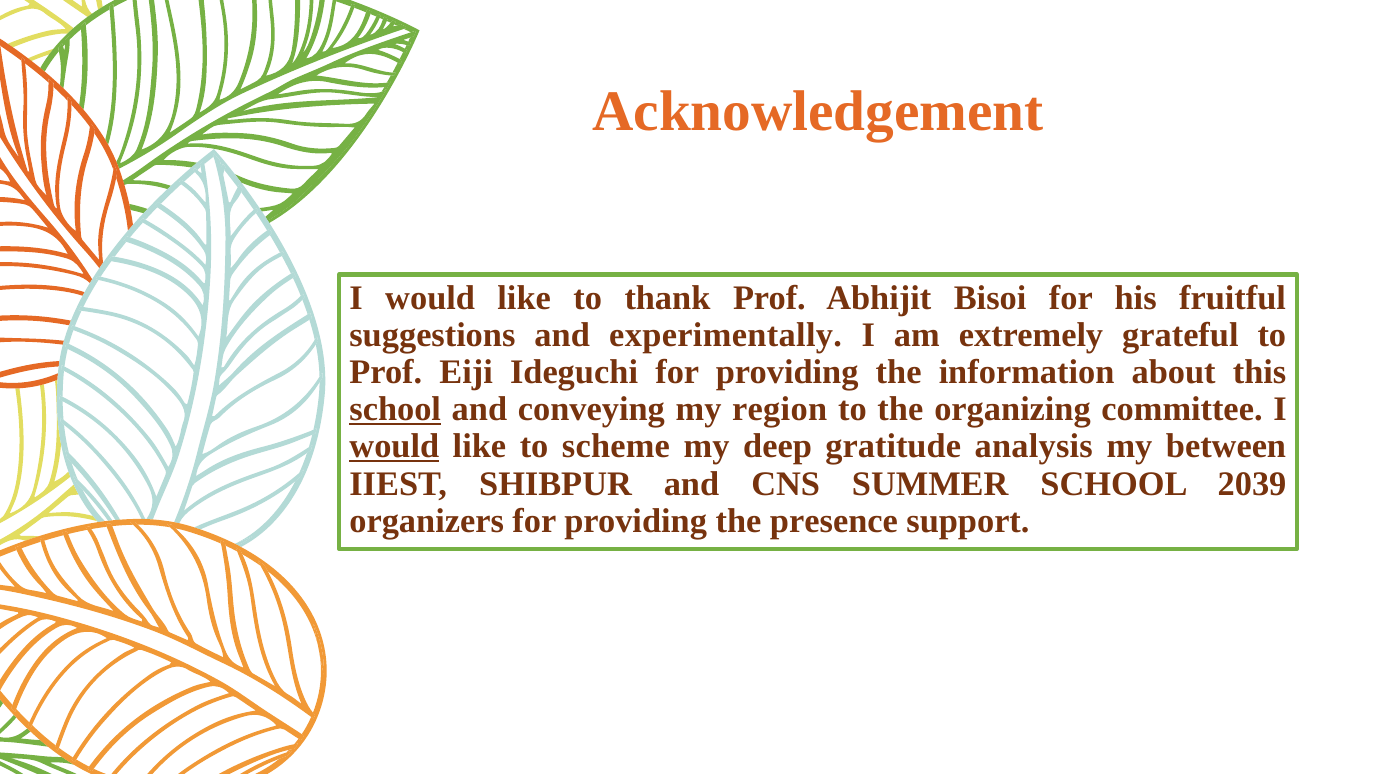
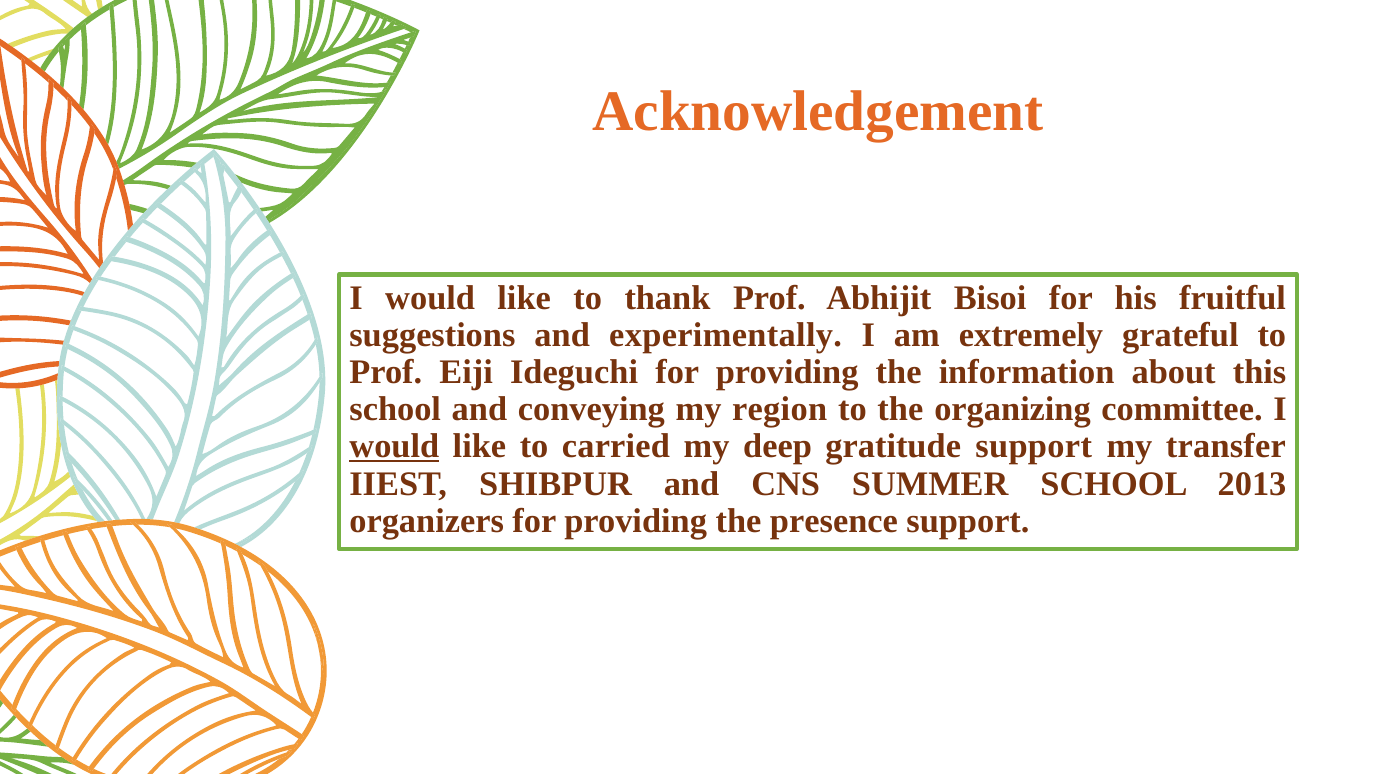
school at (395, 409) underline: present -> none
scheme: scheme -> carried
gratitude analysis: analysis -> support
between: between -> transfer
2039: 2039 -> 2013
